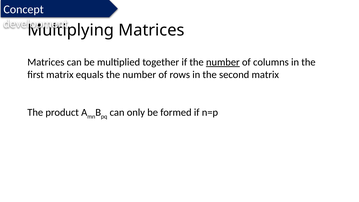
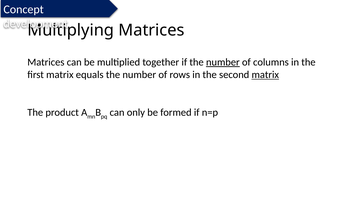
matrix at (265, 75) underline: none -> present
